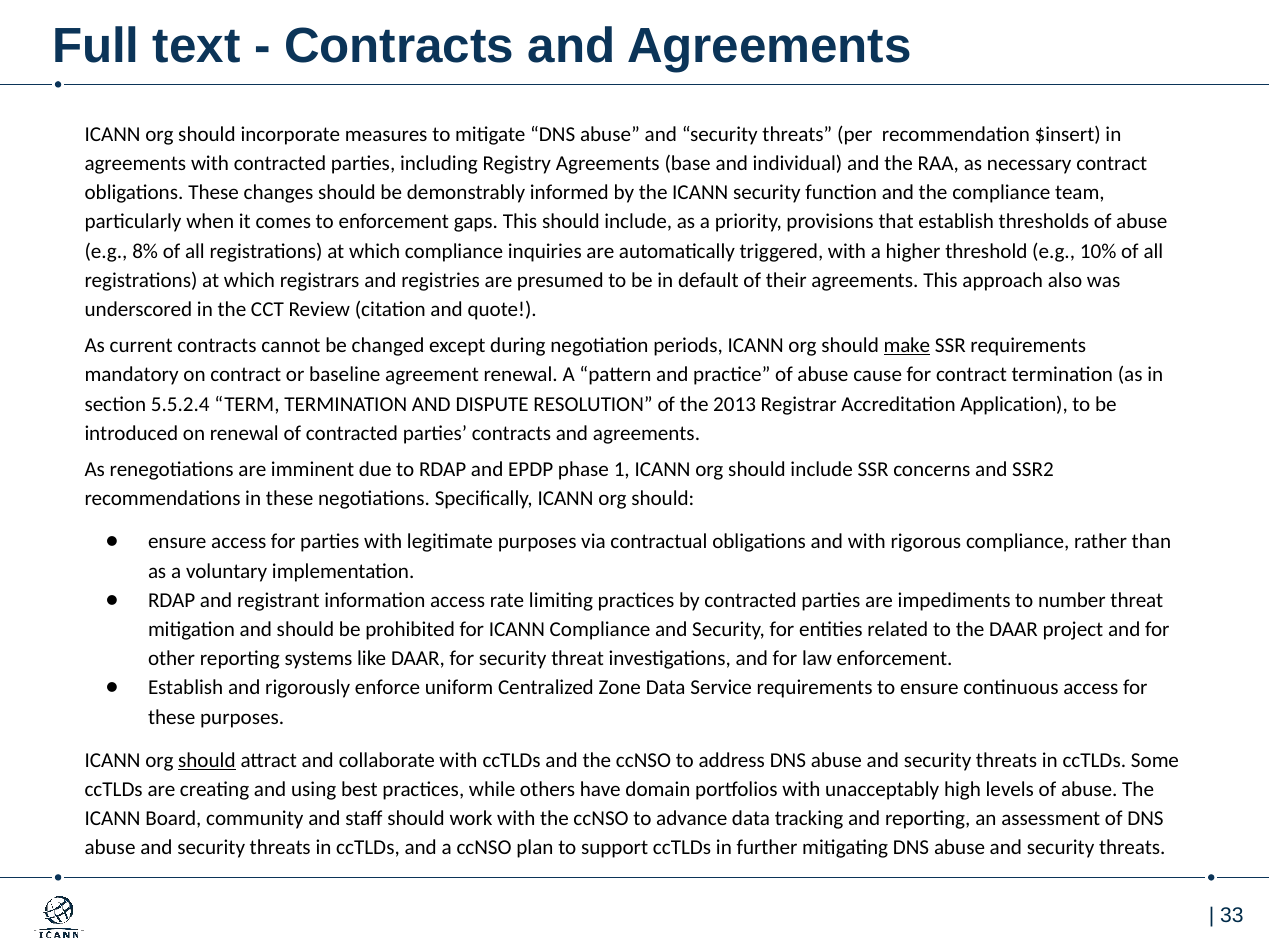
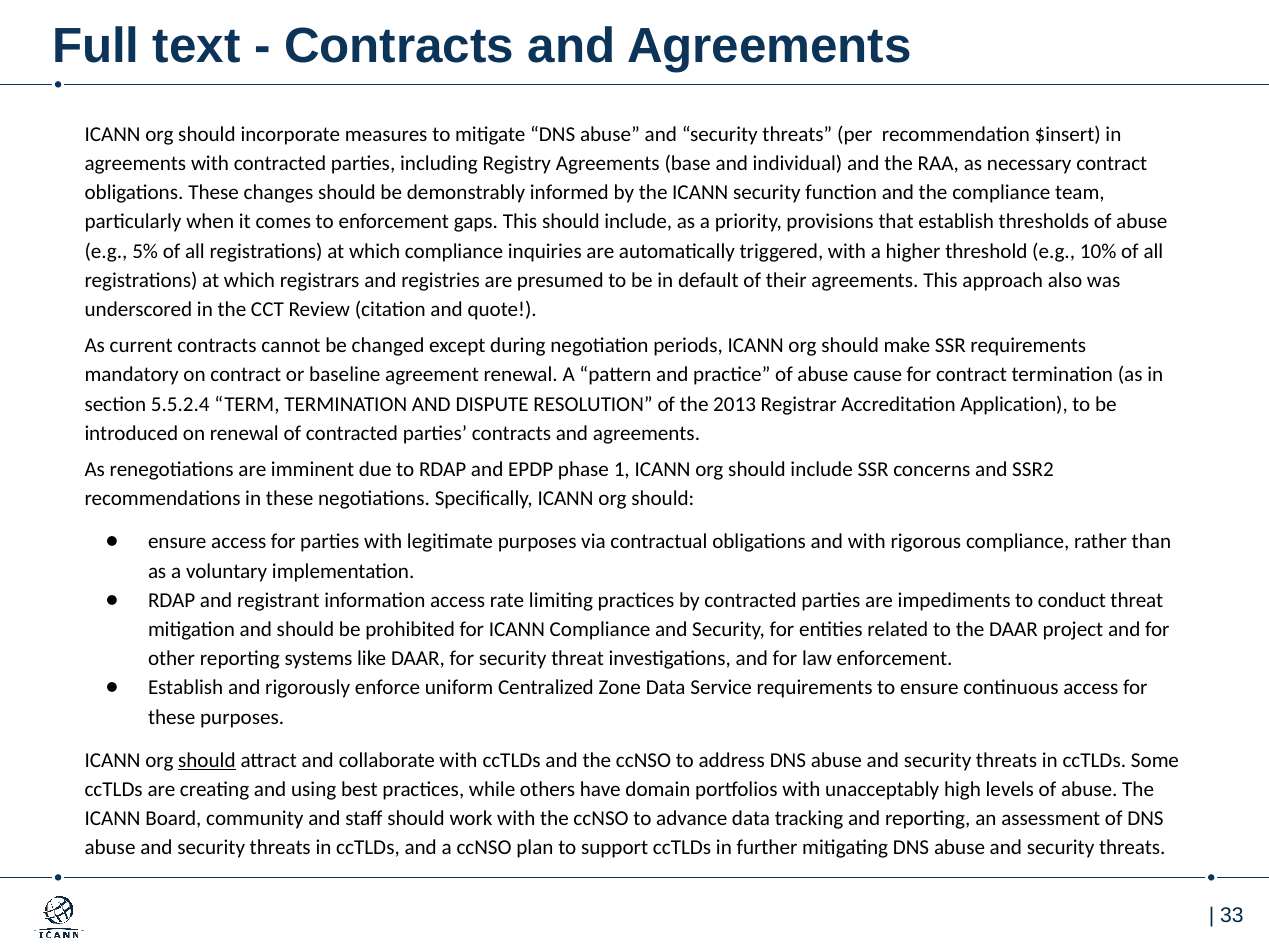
8%: 8% -> 5%
make underline: present -> none
number: number -> conduct
